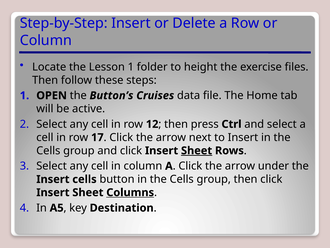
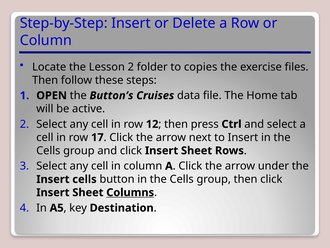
Lesson 1: 1 -> 2
height: height -> copies
Sheet at (197, 150) underline: present -> none
